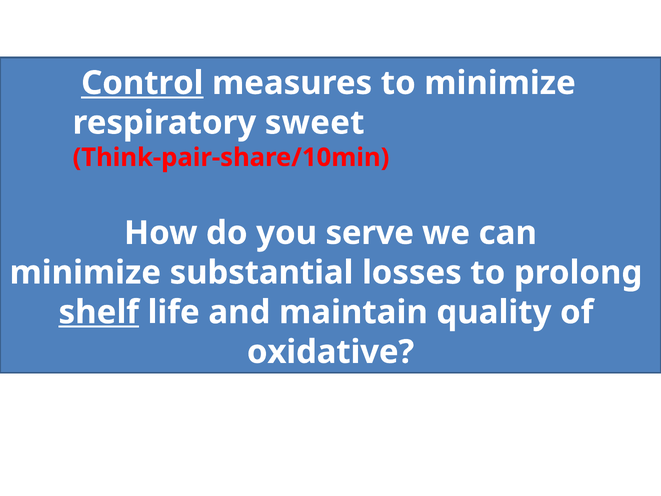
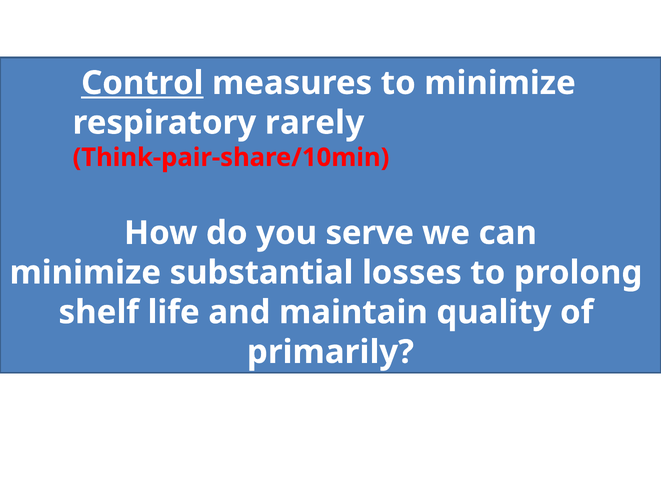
sweet: sweet -> rarely
shelf underline: present -> none
oxidative: oxidative -> primarily
